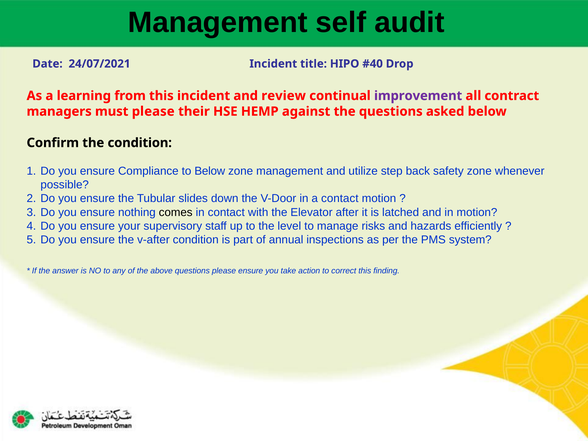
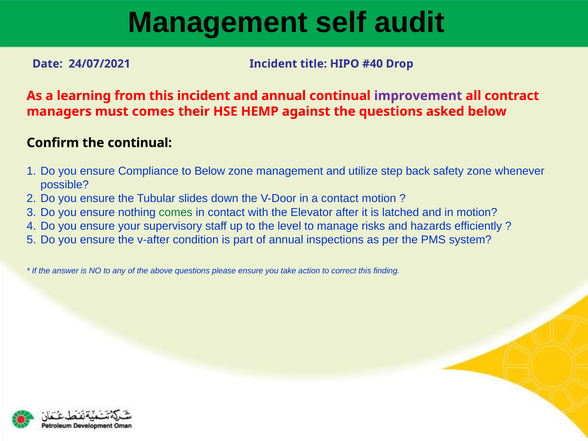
and review: review -> annual
must please: please -> comes
the condition: condition -> continual
comes at (176, 212) colour: black -> green
